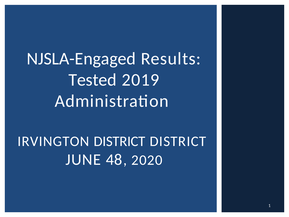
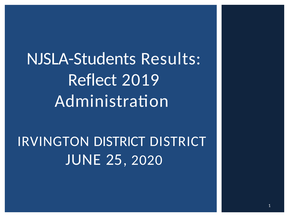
NJSLA-Engaged: NJSLA-Engaged -> NJSLA-Students
Tested: Tested -> Reflect
48: 48 -> 25
